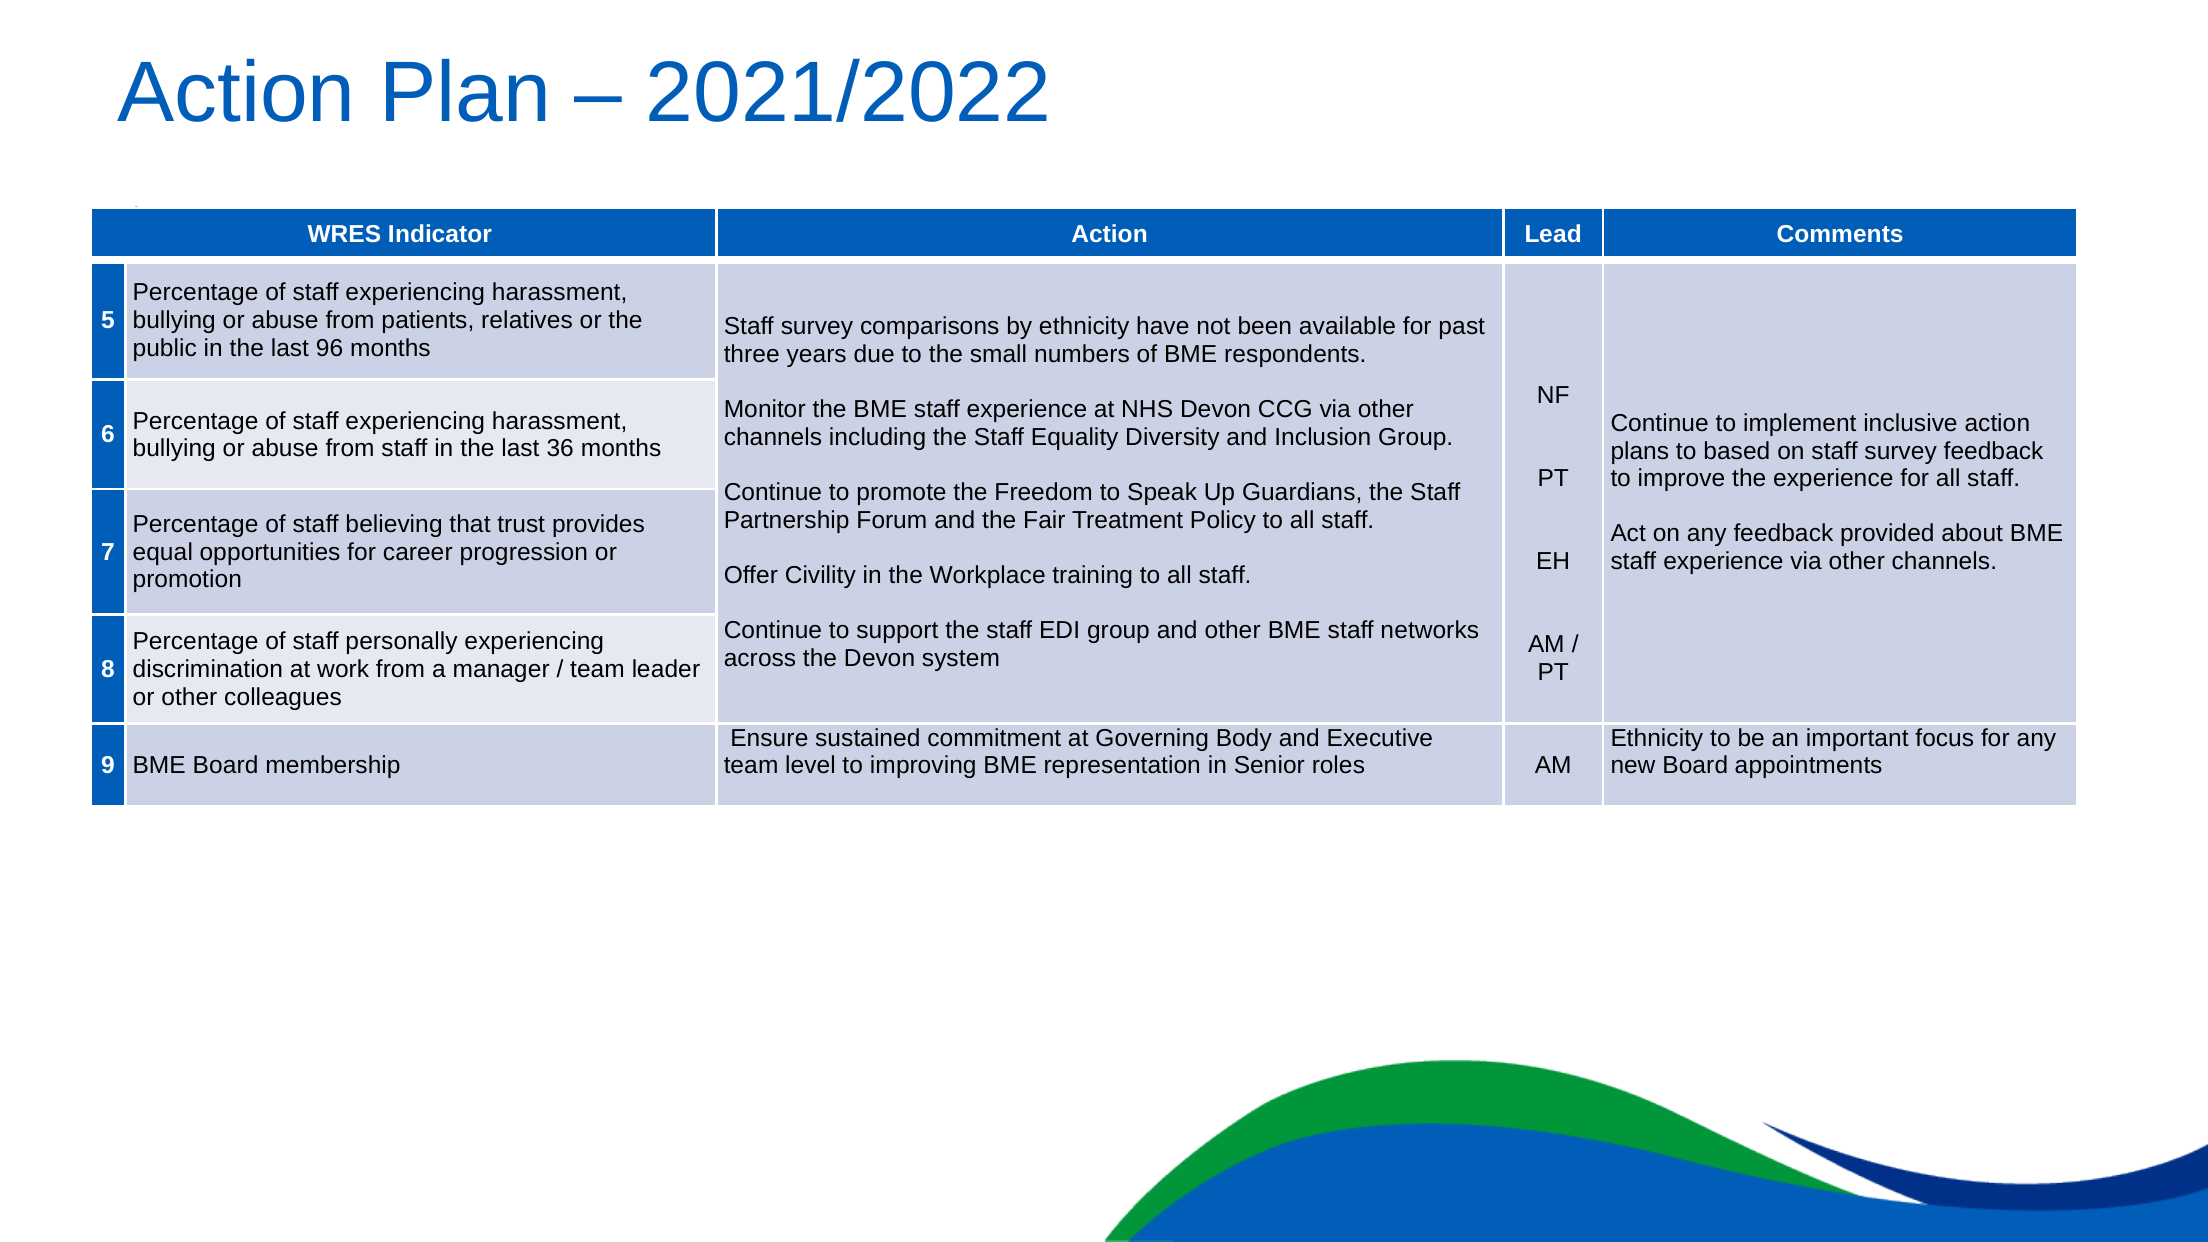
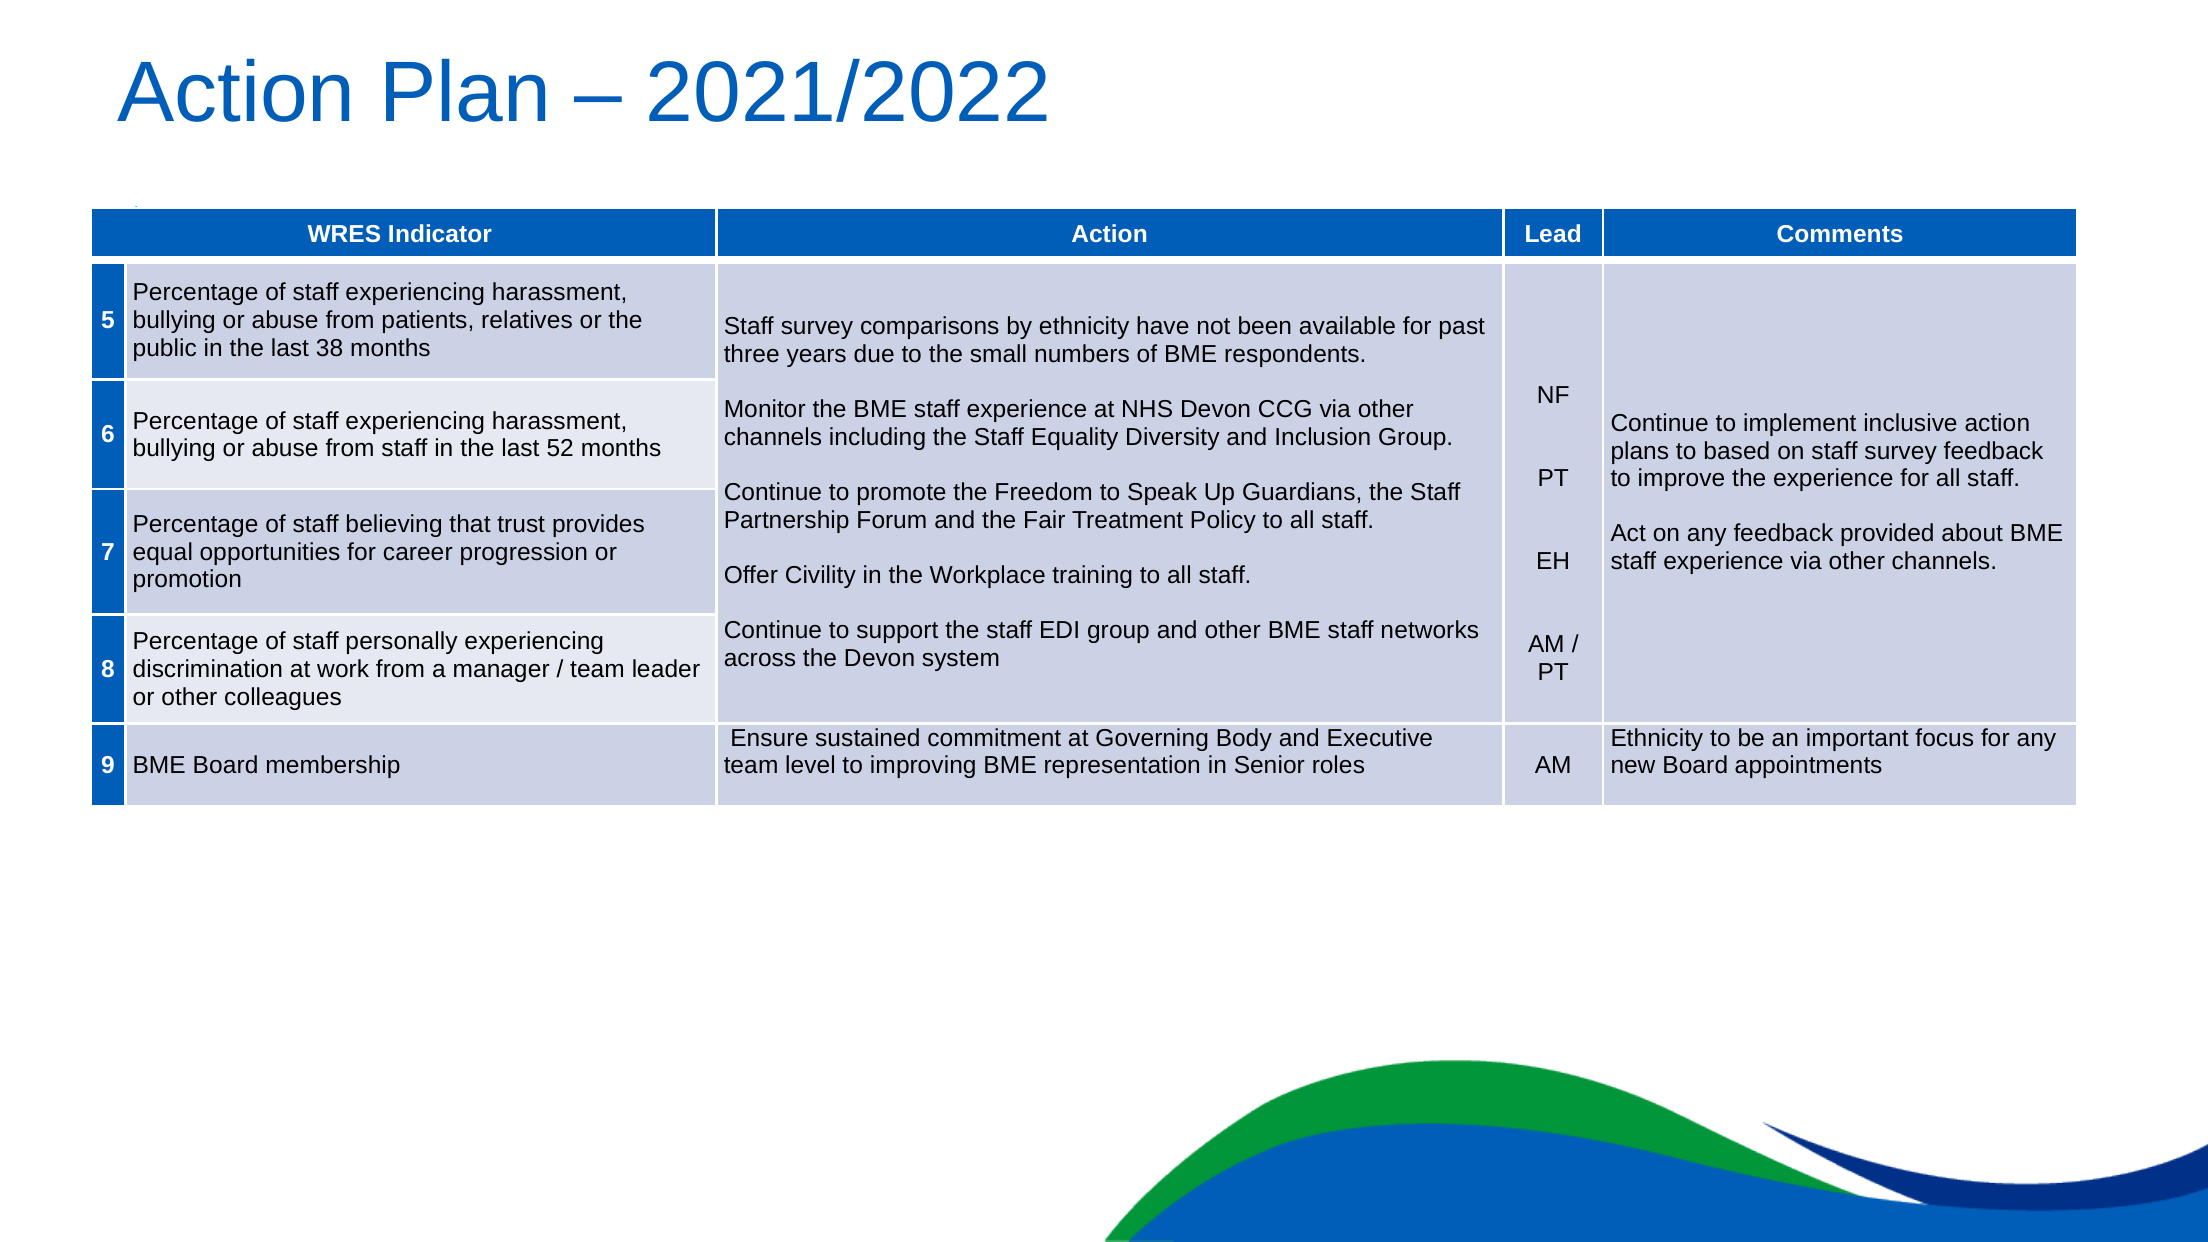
96: 96 -> 38
36: 36 -> 52
